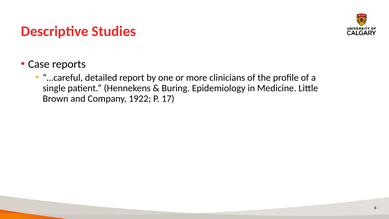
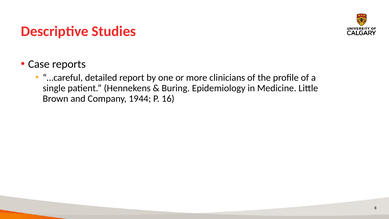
1922: 1922 -> 1944
17: 17 -> 16
